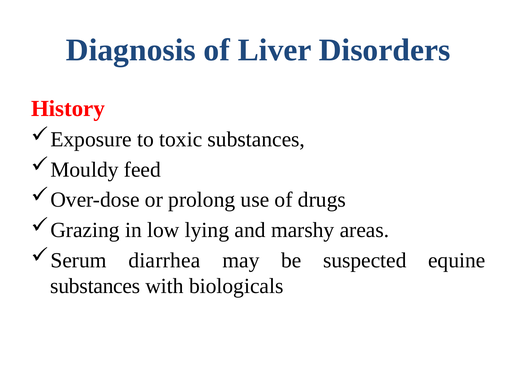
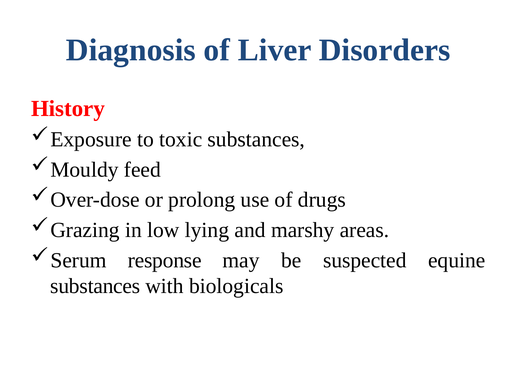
diarrhea: diarrhea -> response
